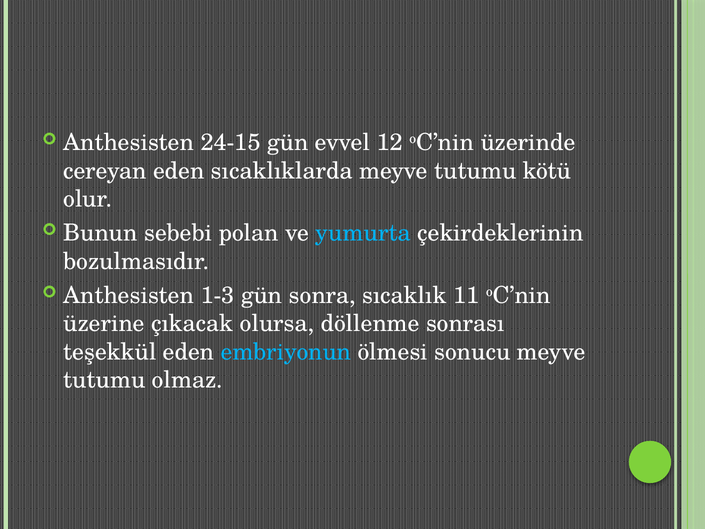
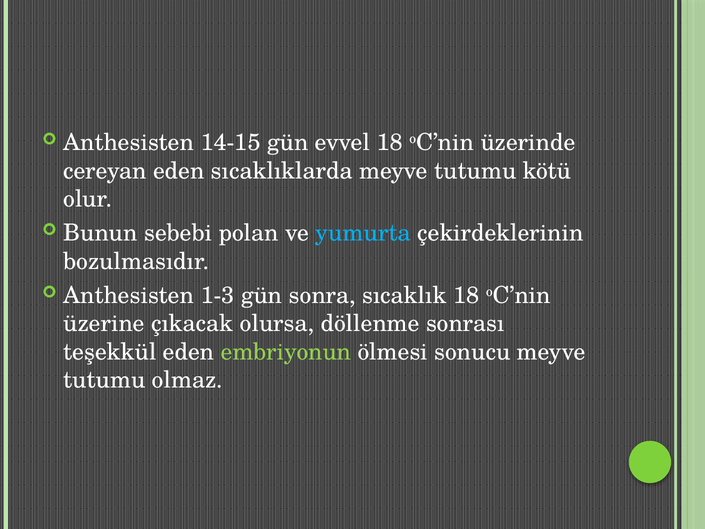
24-15: 24-15 -> 14-15
evvel 12: 12 -> 18
sıcaklık 11: 11 -> 18
embriyonun colour: light blue -> light green
